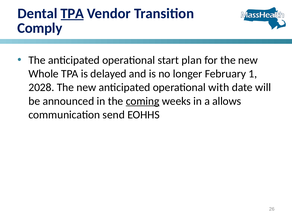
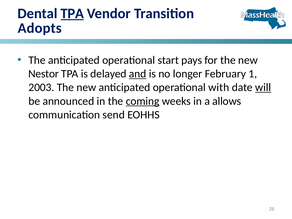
Comply: Comply -> Adopts
plan: plan -> pays
Whole: Whole -> Nestor
and underline: none -> present
2028: 2028 -> 2003
will underline: none -> present
